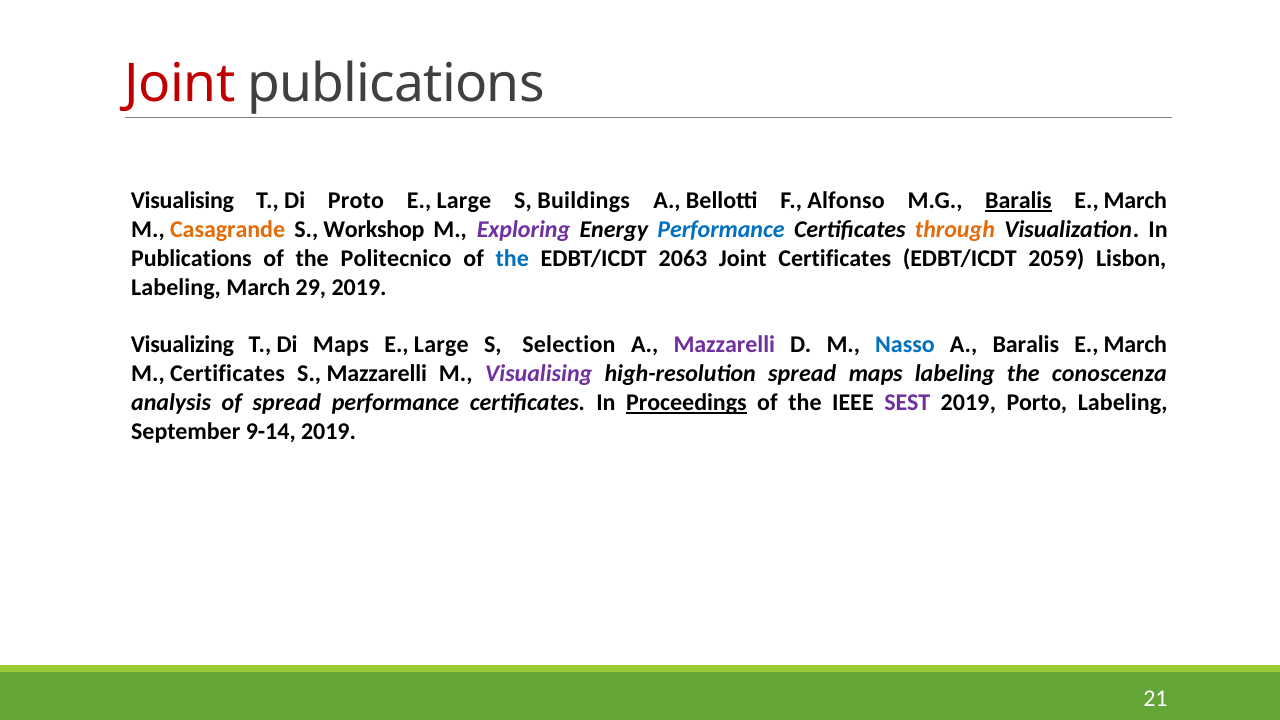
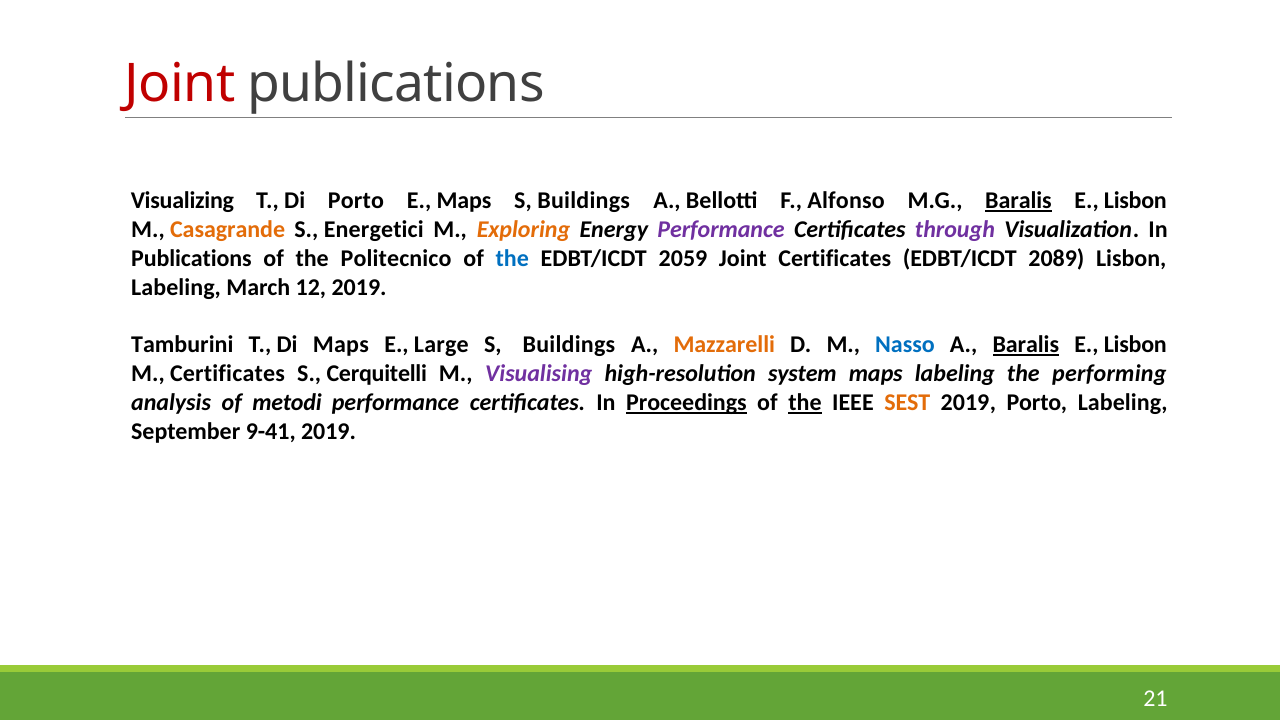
Visualising at (182, 201): Visualising -> Visualizing
Di Proto: Proto -> Porto
Large at (464, 201): Large -> Maps
March at (1135, 201): March -> Lisbon
Workshop: Workshop -> Energetici
Exploring colour: purple -> orange
Performance at (721, 230) colour: blue -> purple
through colour: orange -> purple
2063: 2063 -> 2059
2059: 2059 -> 2089
29: 29 -> 12
Visualizing: Visualizing -> Tamburini
Selection at (569, 345): Selection -> Buildings
Mazzarelli at (724, 345) colour: purple -> orange
Baralis at (1026, 345) underline: none -> present
March at (1135, 345): March -> Lisbon
S Mazzarelli: Mazzarelli -> Cerquitelli
high-resolution spread: spread -> system
conoscenza: conoscenza -> performing
of spread: spread -> metodi
the at (805, 402) underline: none -> present
SEST colour: purple -> orange
9-14: 9-14 -> 9-41
